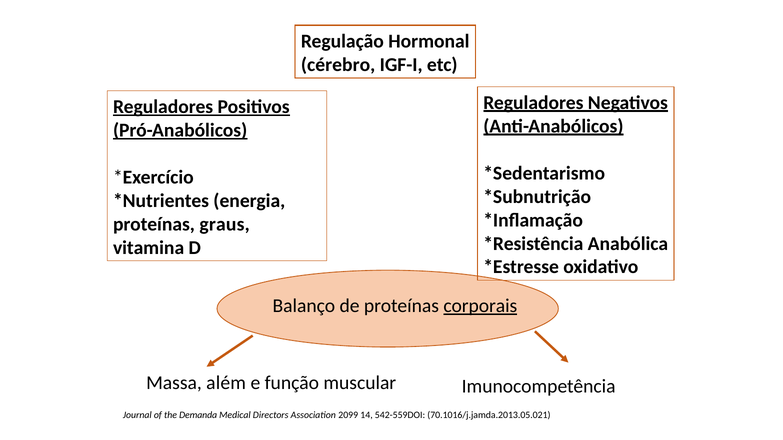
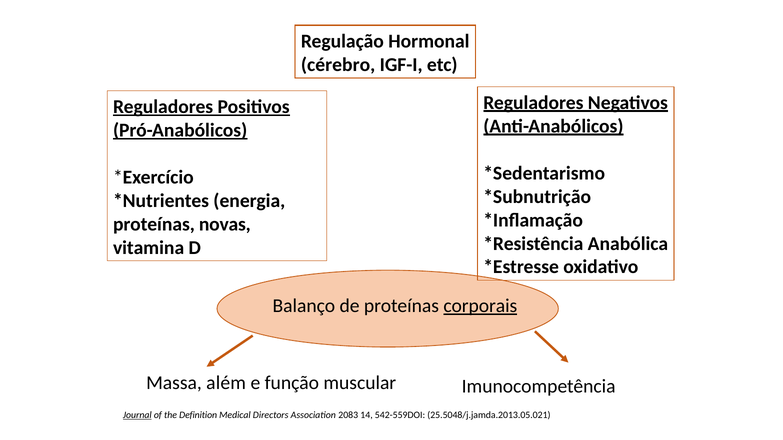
graus: graus -> novas
Journal underline: none -> present
Demanda: Demanda -> Definition
2099: 2099 -> 2083
70.1016/j.jamda.2013.05.021: 70.1016/j.jamda.2013.05.021 -> 25.5048/j.jamda.2013.05.021
